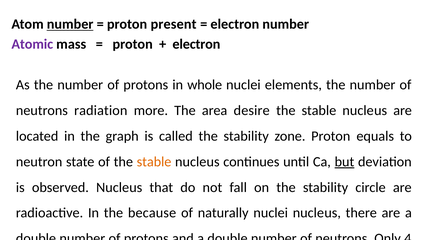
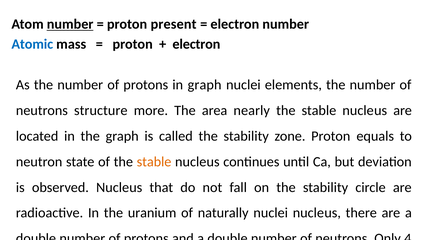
Atomic colour: purple -> blue
in whole: whole -> graph
radiation: radiation -> structure
desire: desire -> nearly
but underline: present -> none
because: because -> uranium
